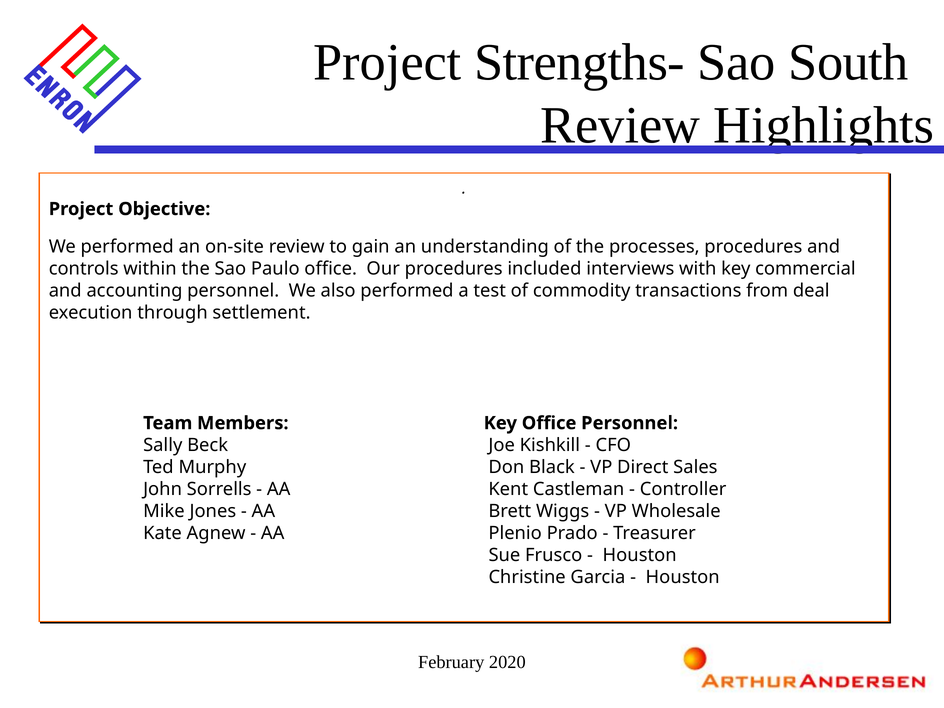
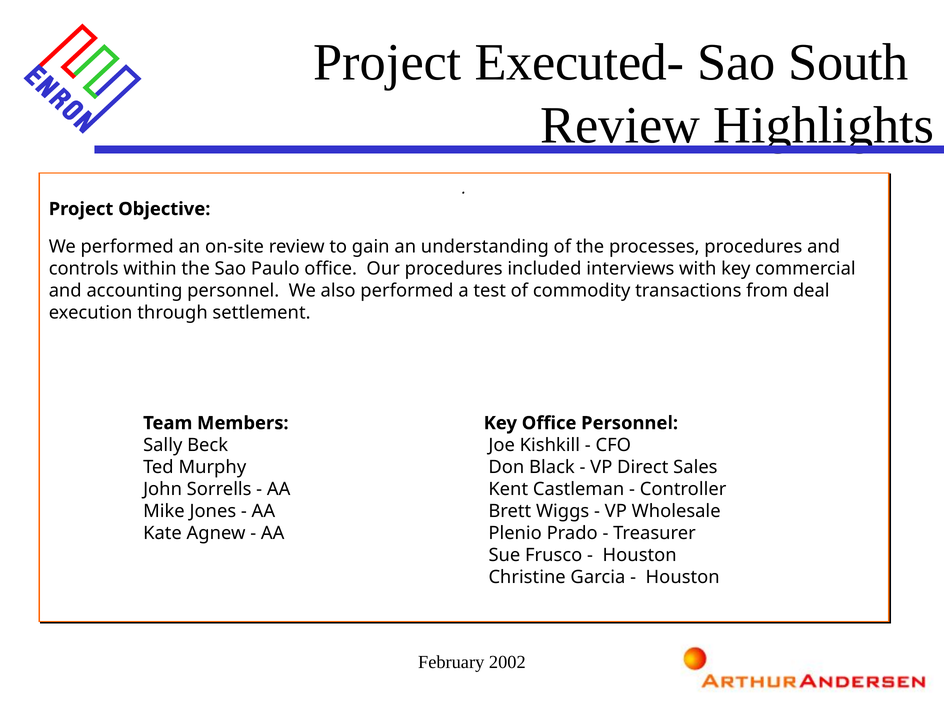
Strengths-: Strengths- -> Executed-
2020: 2020 -> 2002
